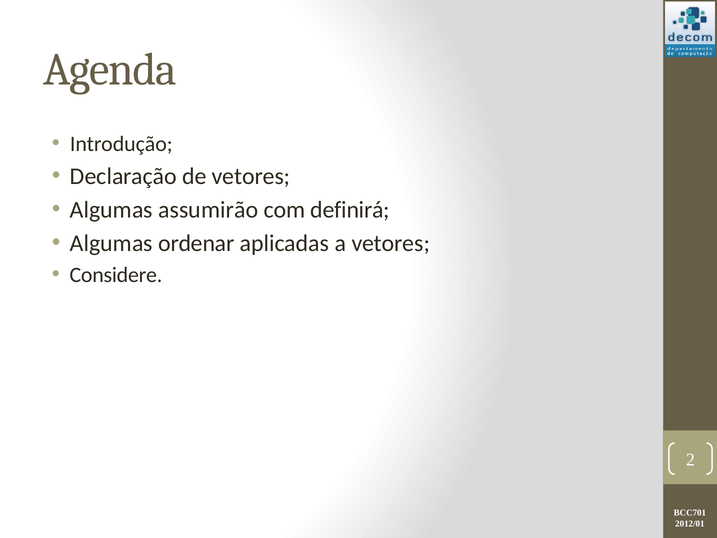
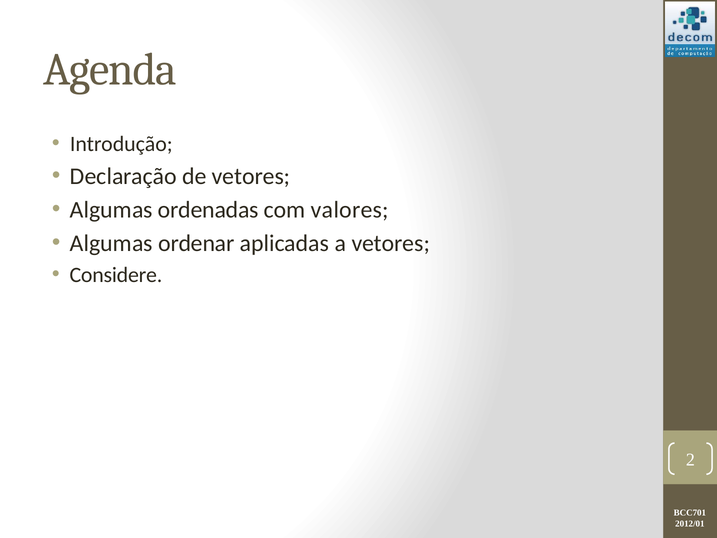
assumirão: assumirão -> ordenadas
definirá: definirá -> valores
